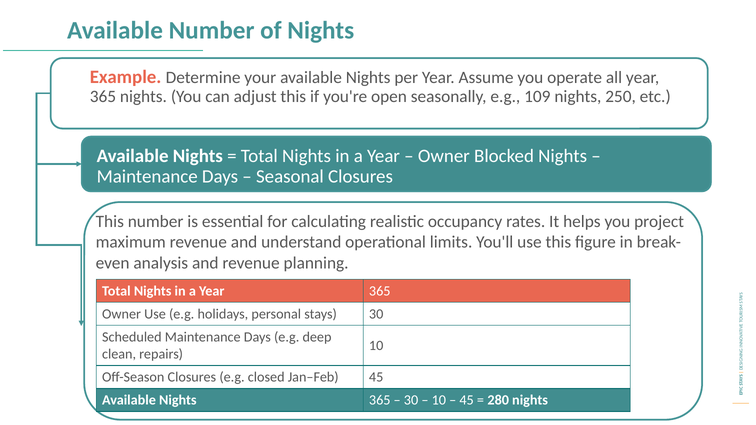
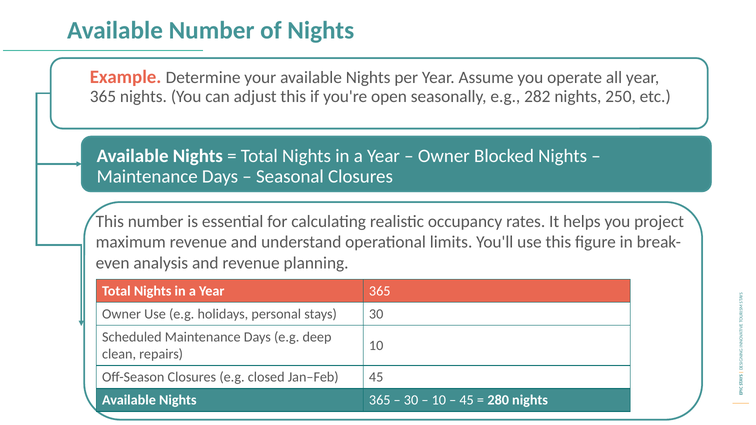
109: 109 -> 282
